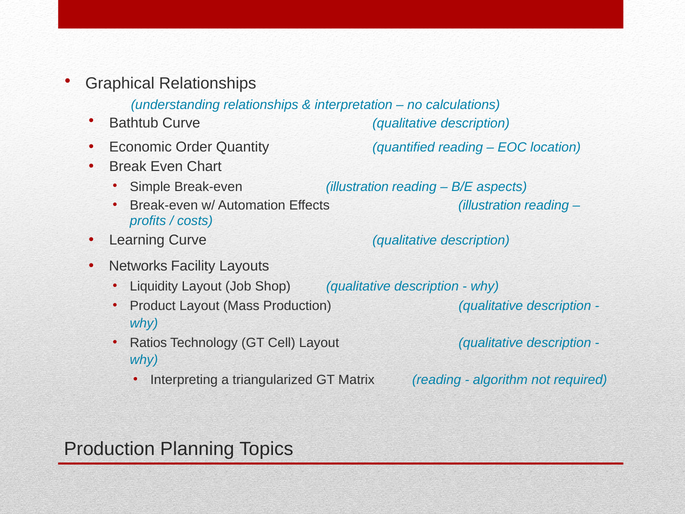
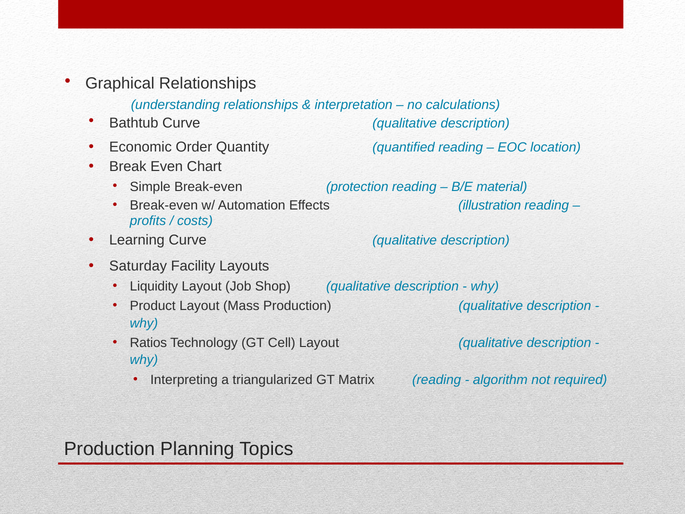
Break-even illustration: illustration -> protection
aspects: aspects -> material
Networks: Networks -> Saturday
